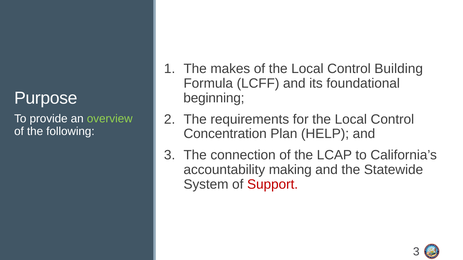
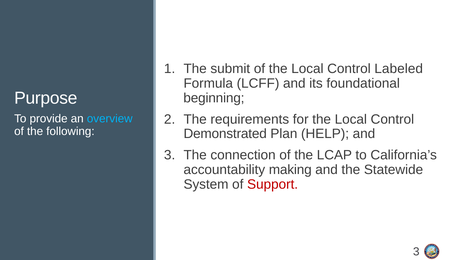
makes: makes -> submit
Building: Building -> Labeled
overview colour: light green -> light blue
Concentration: Concentration -> Demonstrated
